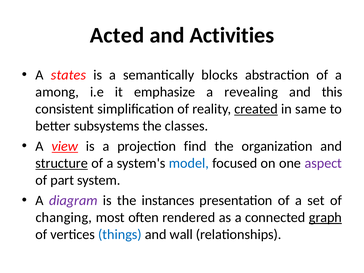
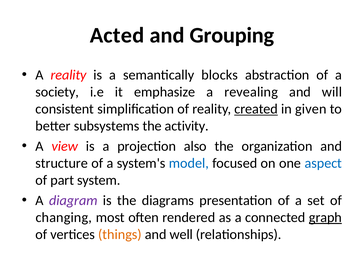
Activities: Activities -> Grouping
A states: states -> reality
among: among -> society
this: this -> will
same: same -> given
classes: classes -> activity
view underline: present -> none
find: find -> also
structure underline: present -> none
aspect colour: purple -> blue
instances: instances -> diagrams
things colour: blue -> orange
wall: wall -> well
